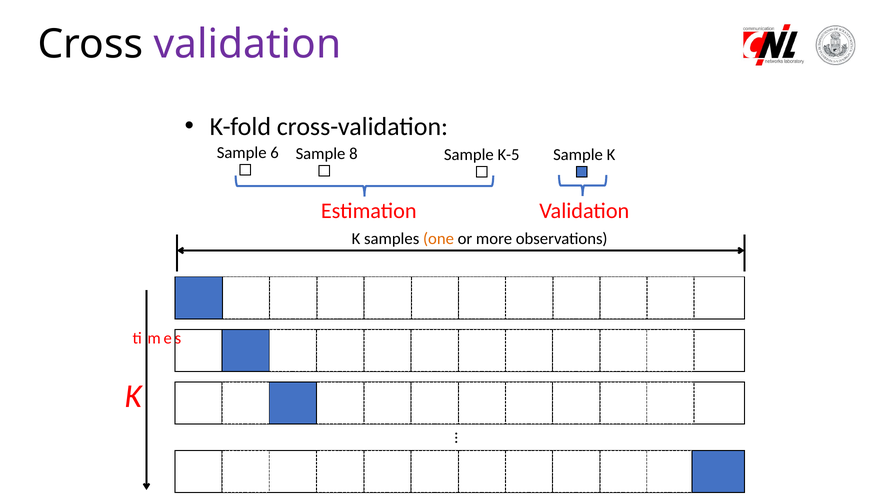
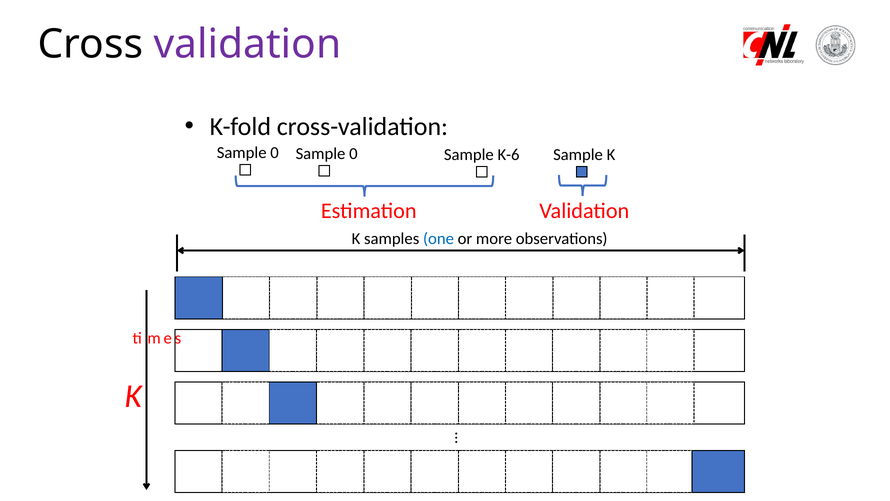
6 at (275, 153): 6 -> 0
8 at (353, 153): 8 -> 0
K-5: K-5 -> K-6
one colour: orange -> blue
